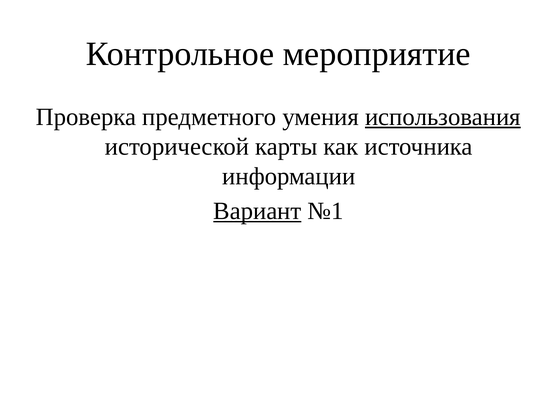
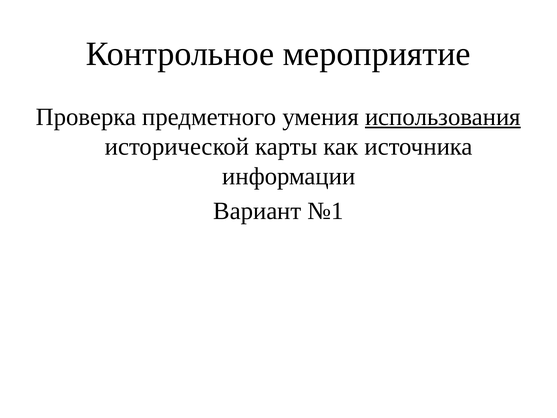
Вариант underline: present -> none
